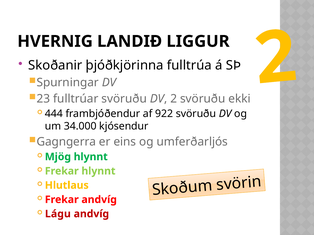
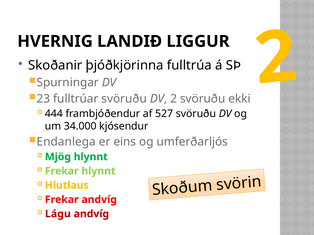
922: 922 -> 527
Gagngerra: Gagngerra -> Endanlega
